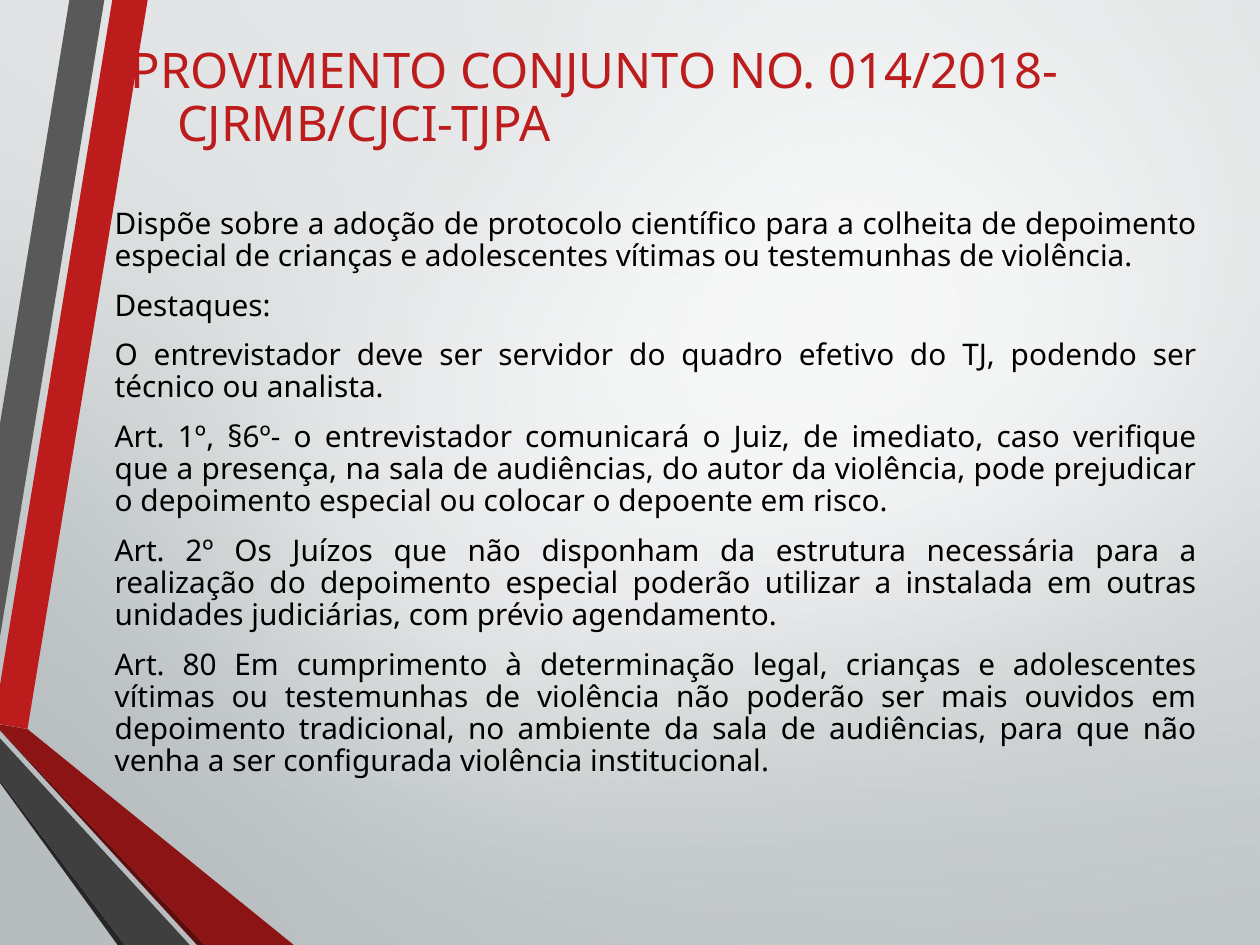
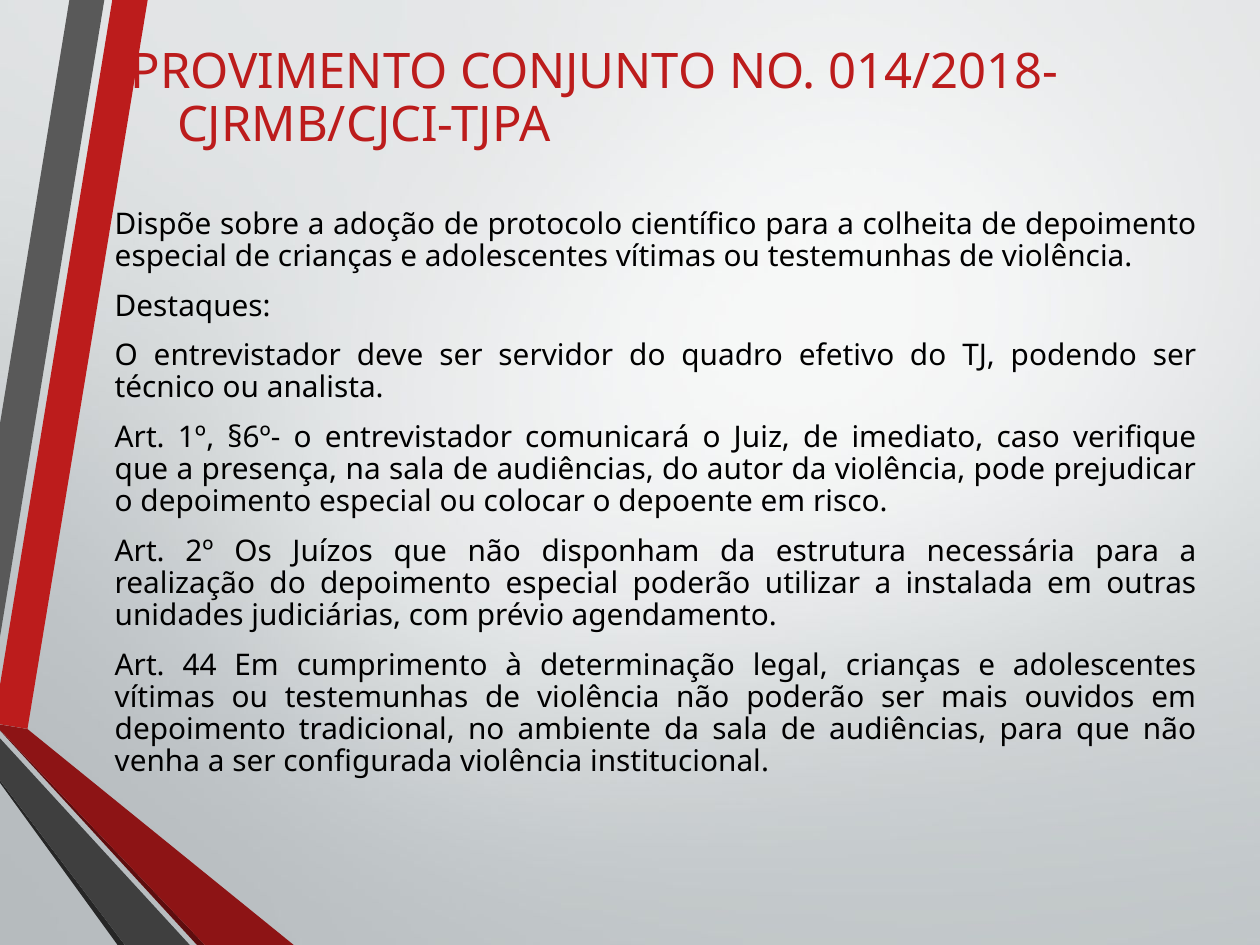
80: 80 -> 44
